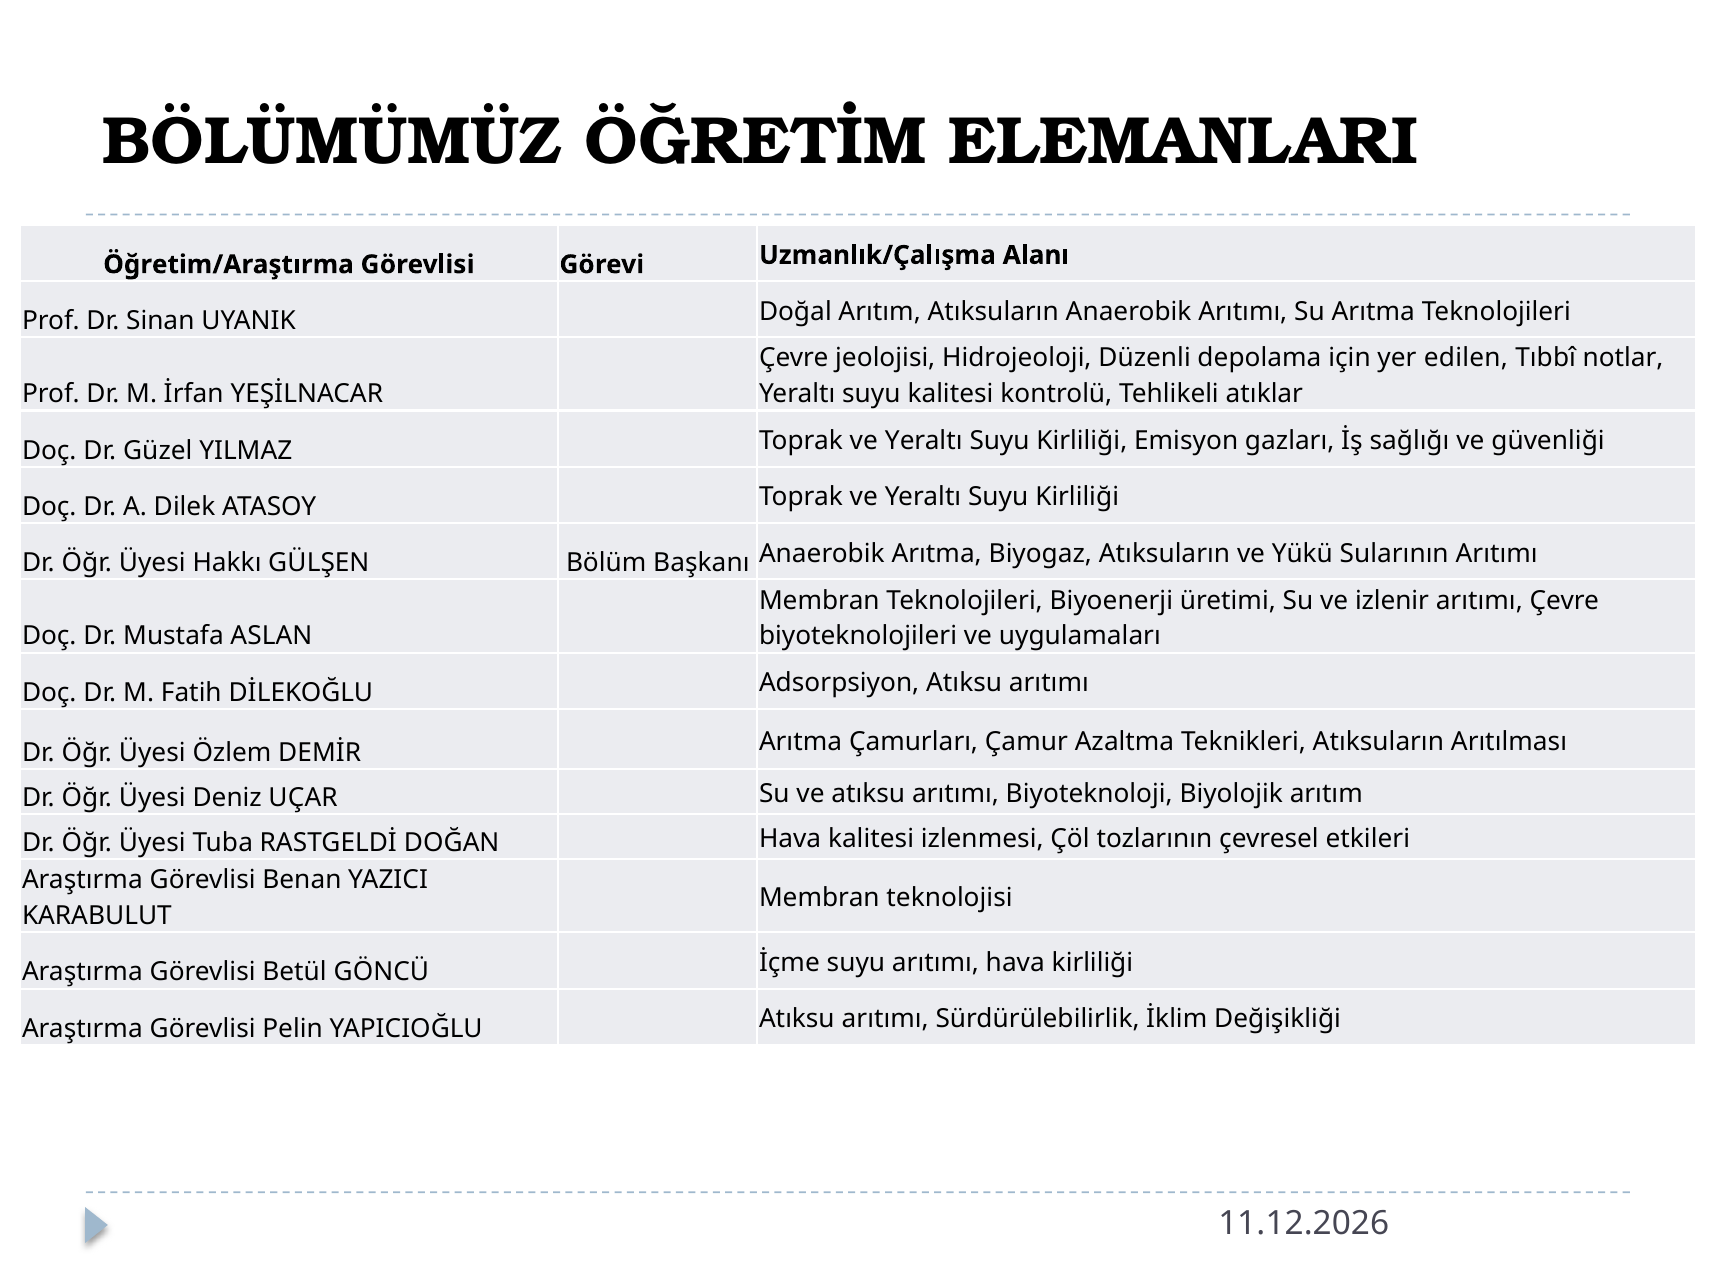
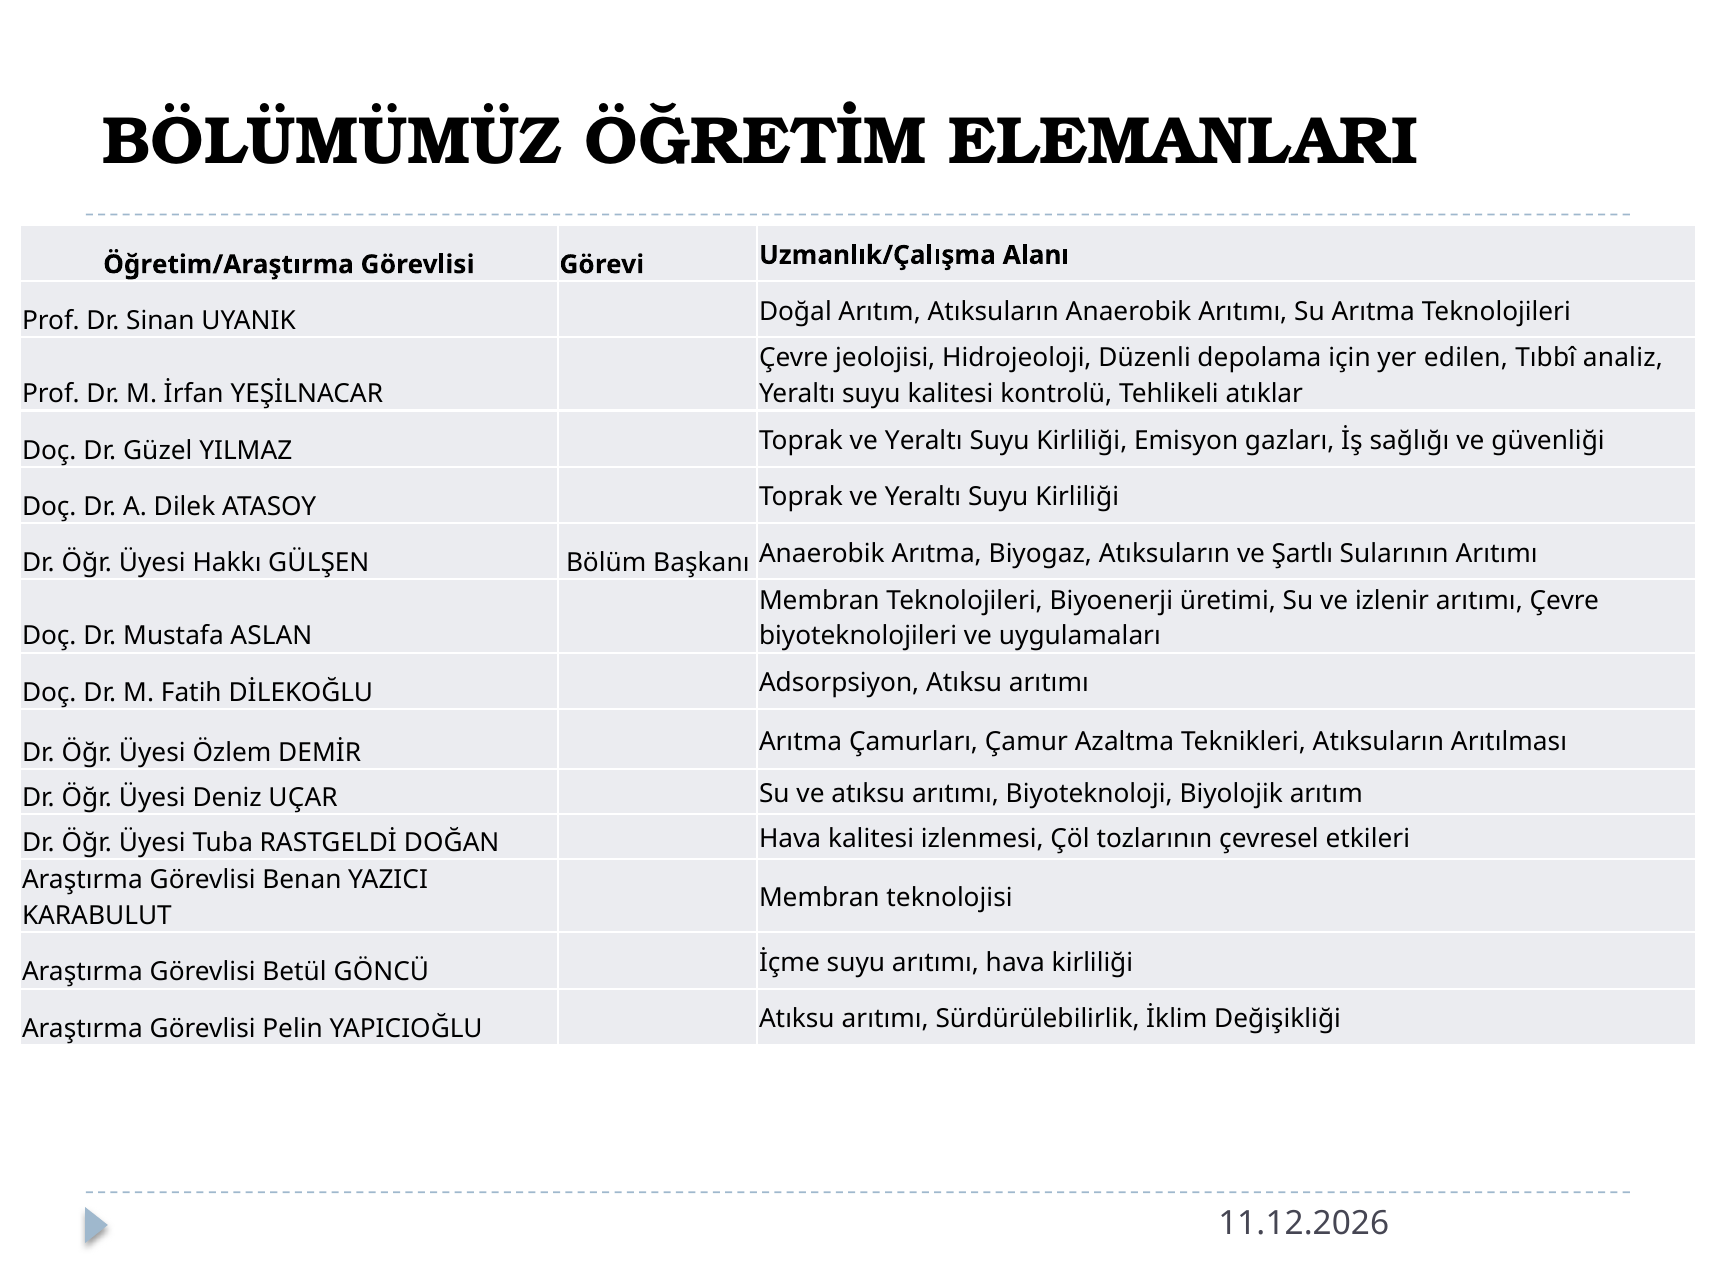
notlar: notlar -> analiz
Yükü: Yükü -> Şartlı
